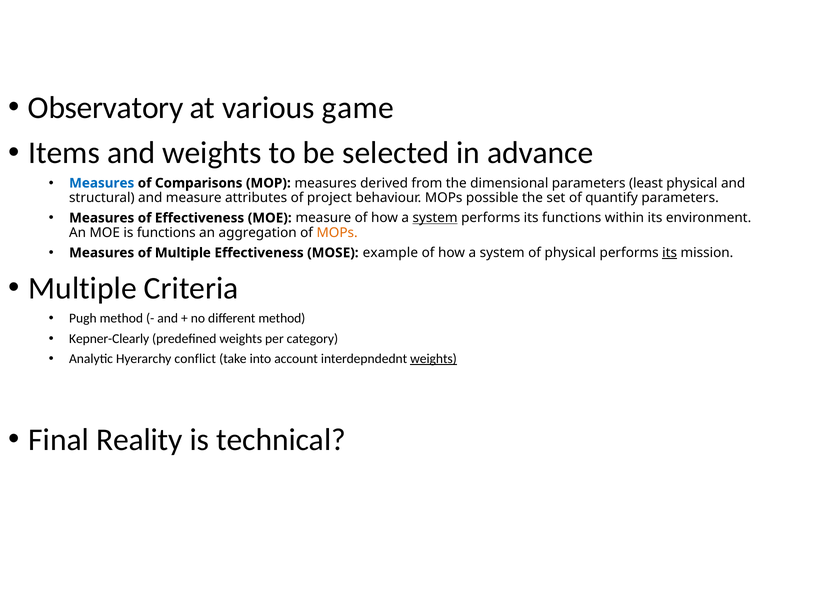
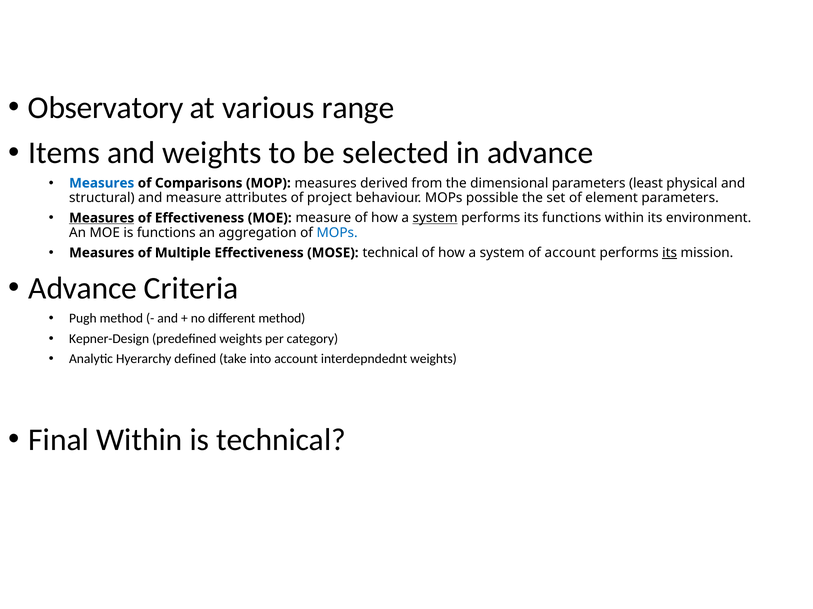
game: game -> range
quantify: quantify -> element
Measures at (102, 218) underline: none -> present
MOPs at (337, 233) colour: orange -> blue
MOSE example: example -> technical
of physical: physical -> account
Multiple at (83, 289): Multiple -> Advance
Kepner-Clearly: Kepner-Clearly -> Kepner-Design
conflict: conflict -> defined
weights at (434, 359) underline: present -> none
Final Reality: Reality -> Within
